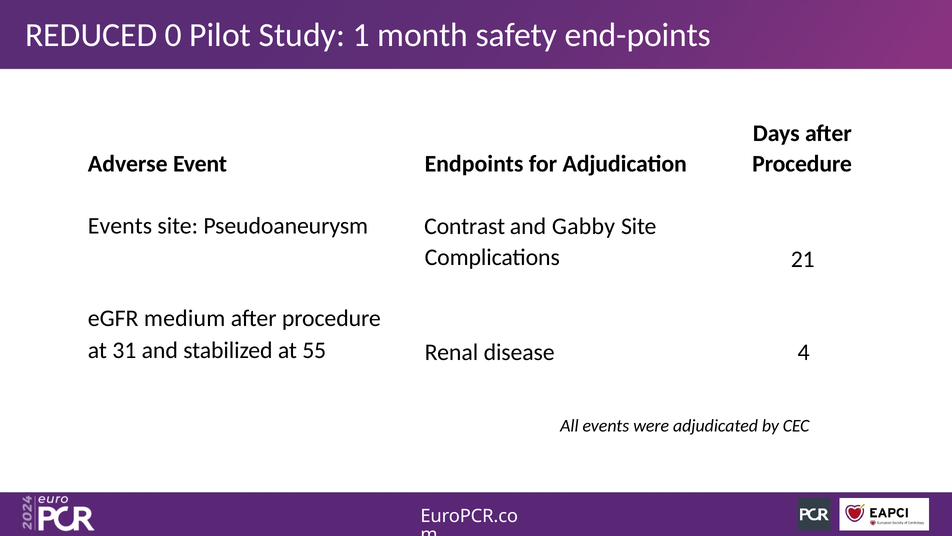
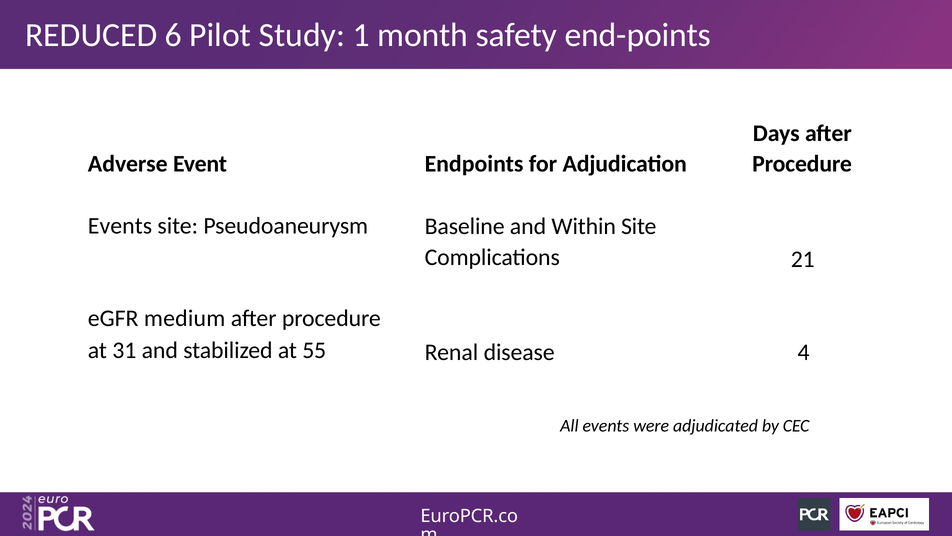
0: 0 -> 6
Contrast: Contrast -> Baseline
Gabby: Gabby -> Within
